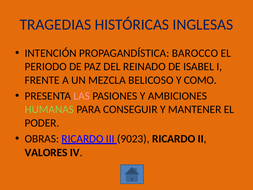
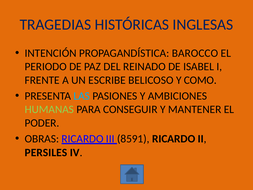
MEZCLA: MEZCLA -> ESCRIBE
LAS colour: pink -> light blue
9023: 9023 -> 8591
VALORES: VALORES -> PERSILES
